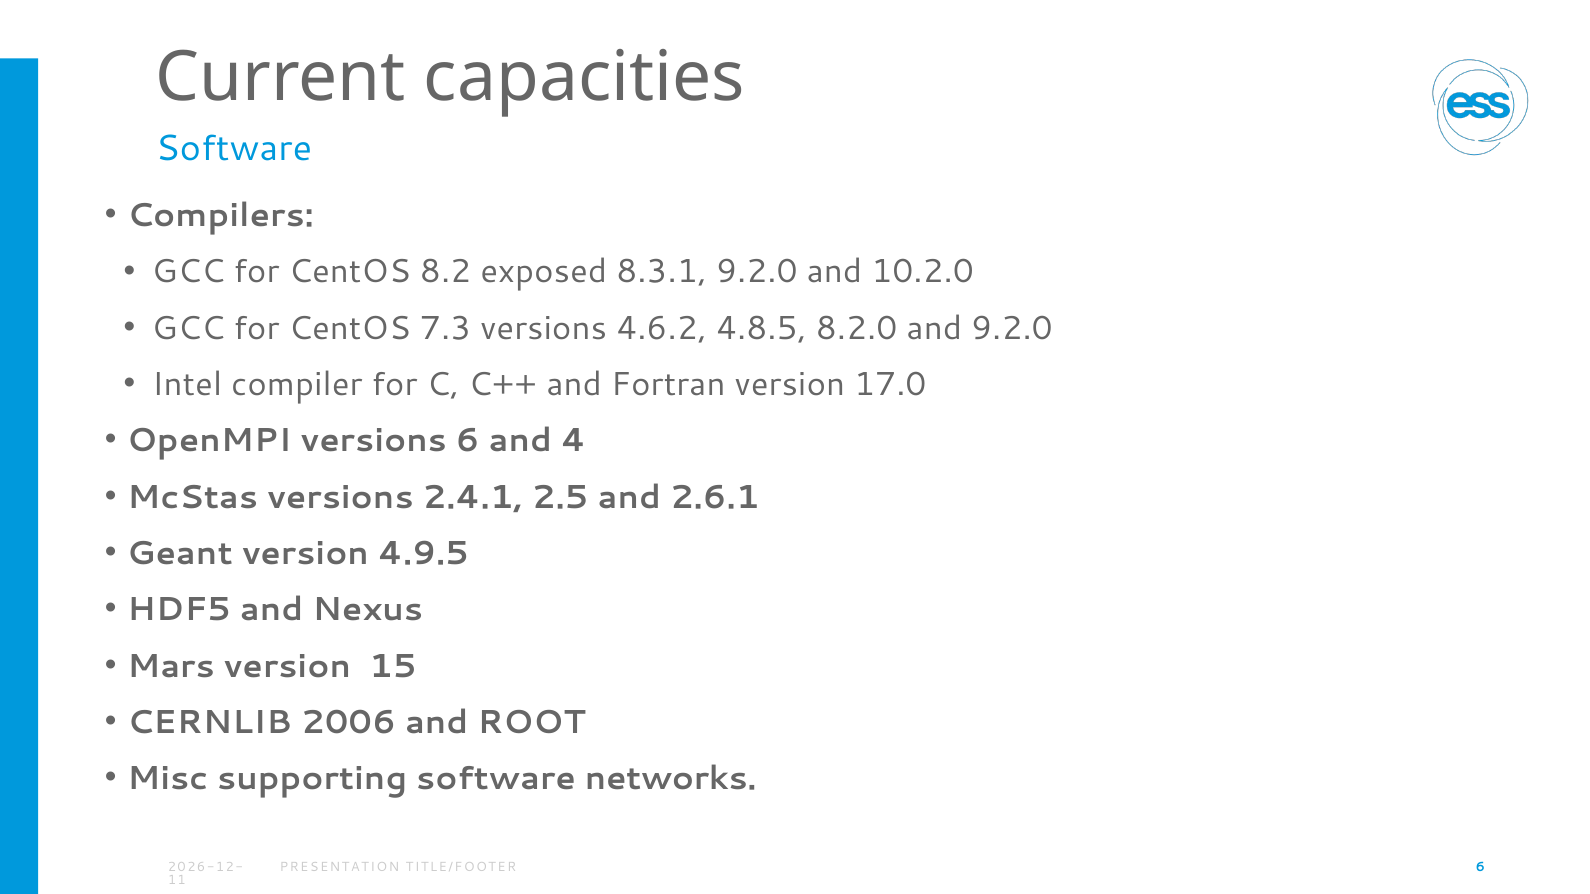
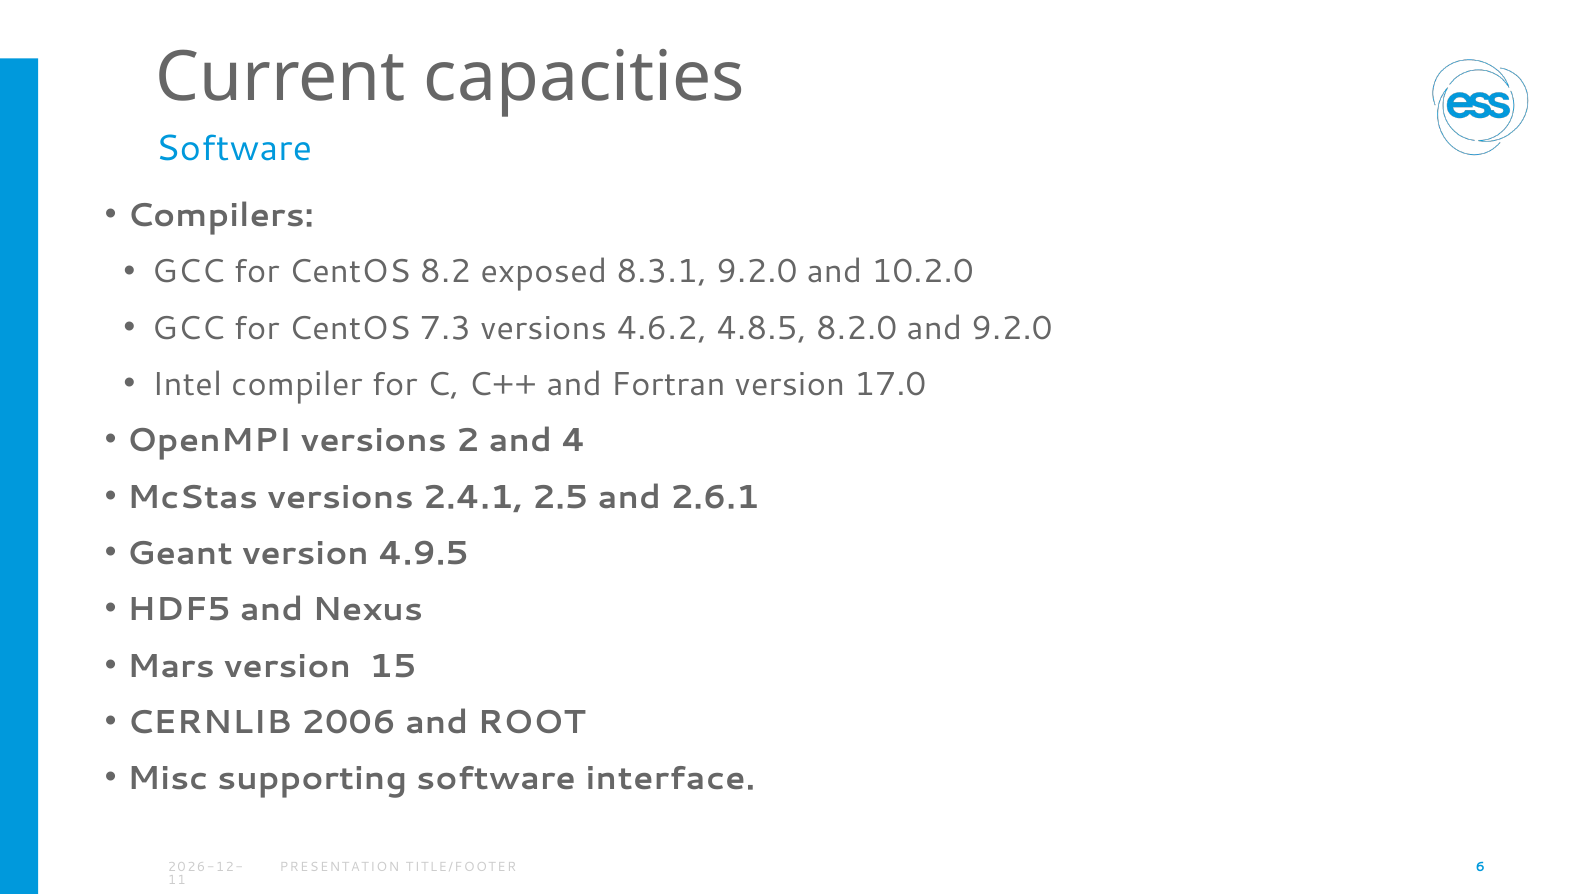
versions 6: 6 -> 2
networks: networks -> interface
